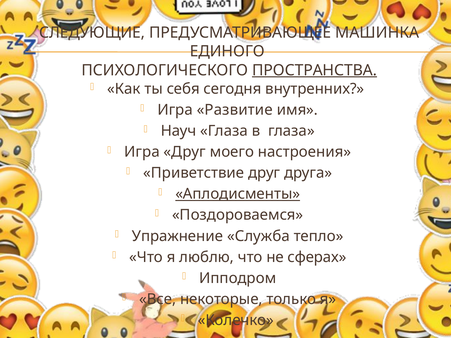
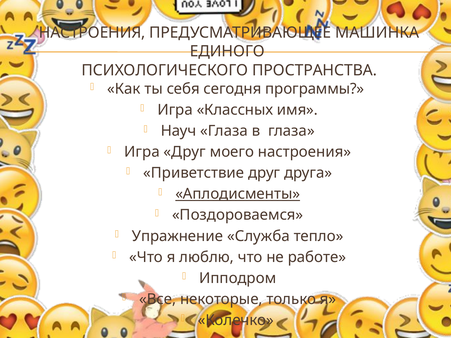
СЛЕДУЮЩИЕ at (92, 33): СЛЕДУЮЩИЕ -> НАСТРОЕНИЯ
ПРОСТРАНСТВА underline: present -> none
внутренних: внутренних -> программы
Развитие: Развитие -> Классных
сферах: сферах -> работе
